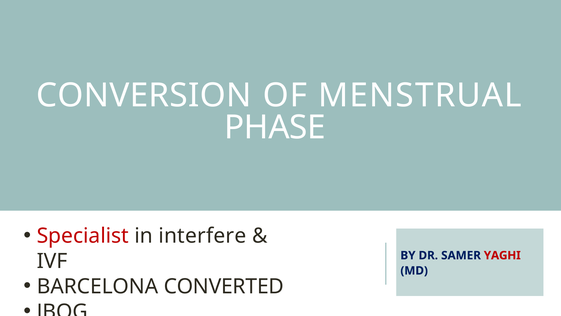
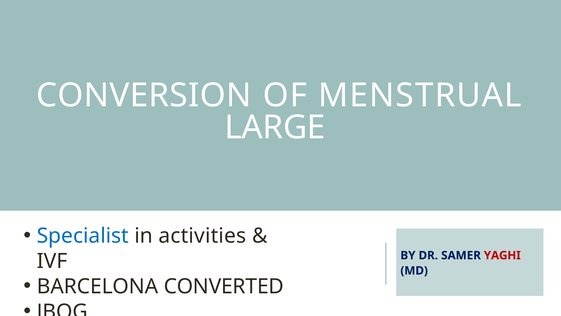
PHASE: PHASE -> LARGE
Specialist colour: red -> blue
interfere: interfere -> activities
